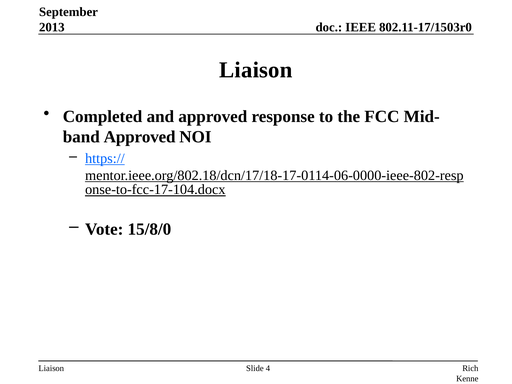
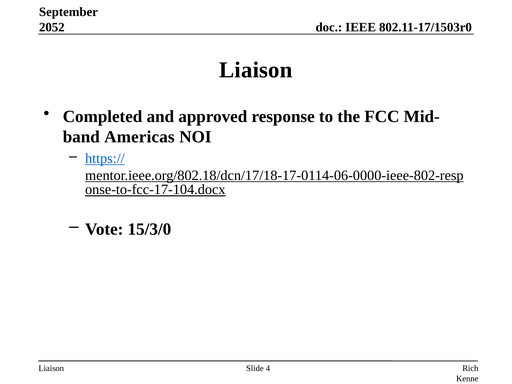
2013: 2013 -> 2052
Approved at (140, 137): Approved -> Americas
15/8/0: 15/8/0 -> 15/3/0
